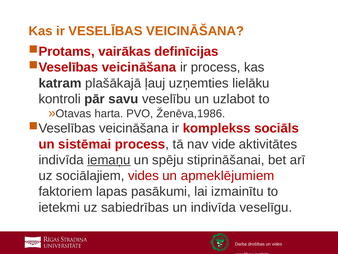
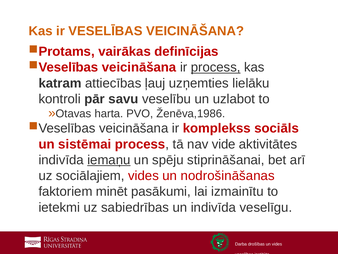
process at (216, 67) underline: none -> present
plašākajā: plašākajā -> attiecības
apmeklējumiem: apmeklējumiem -> nodrošināšanas
lapas: lapas -> minēt
